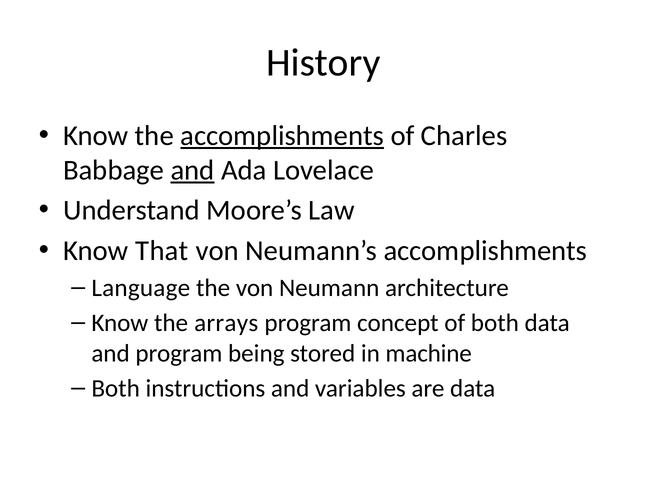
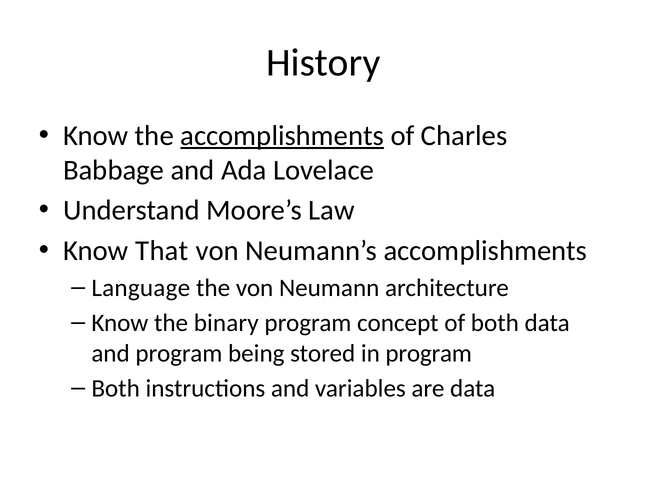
and at (193, 170) underline: present -> none
arrays: arrays -> binary
in machine: machine -> program
